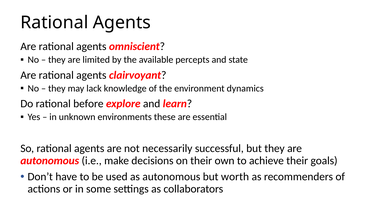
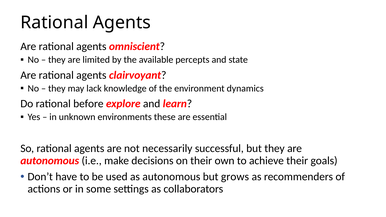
worth: worth -> grows
